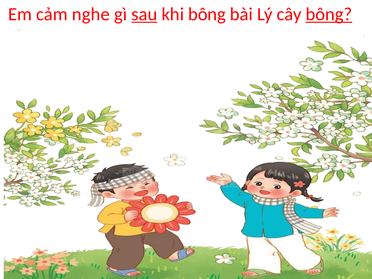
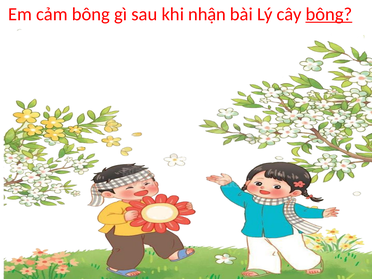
cảm nghe: nghe -> bông
sau underline: present -> none
khi bông: bông -> nhận
